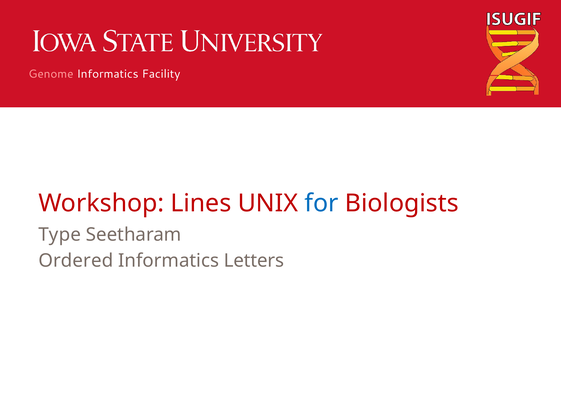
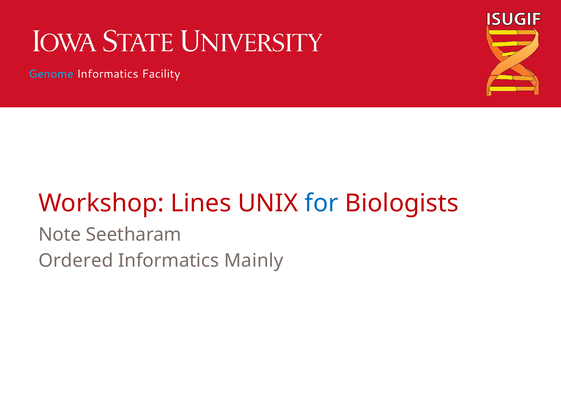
Genome colour: pink -> light blue
Type: Type -> Note
Letters: Letters -> Mainly
